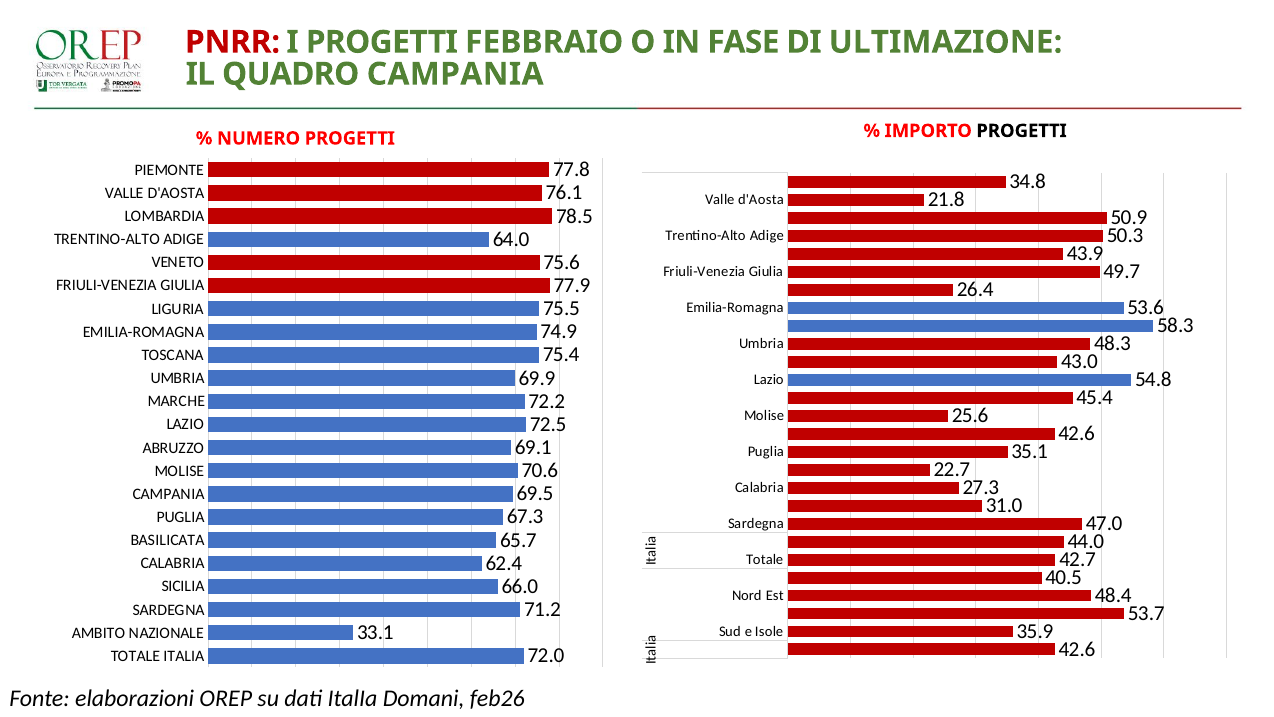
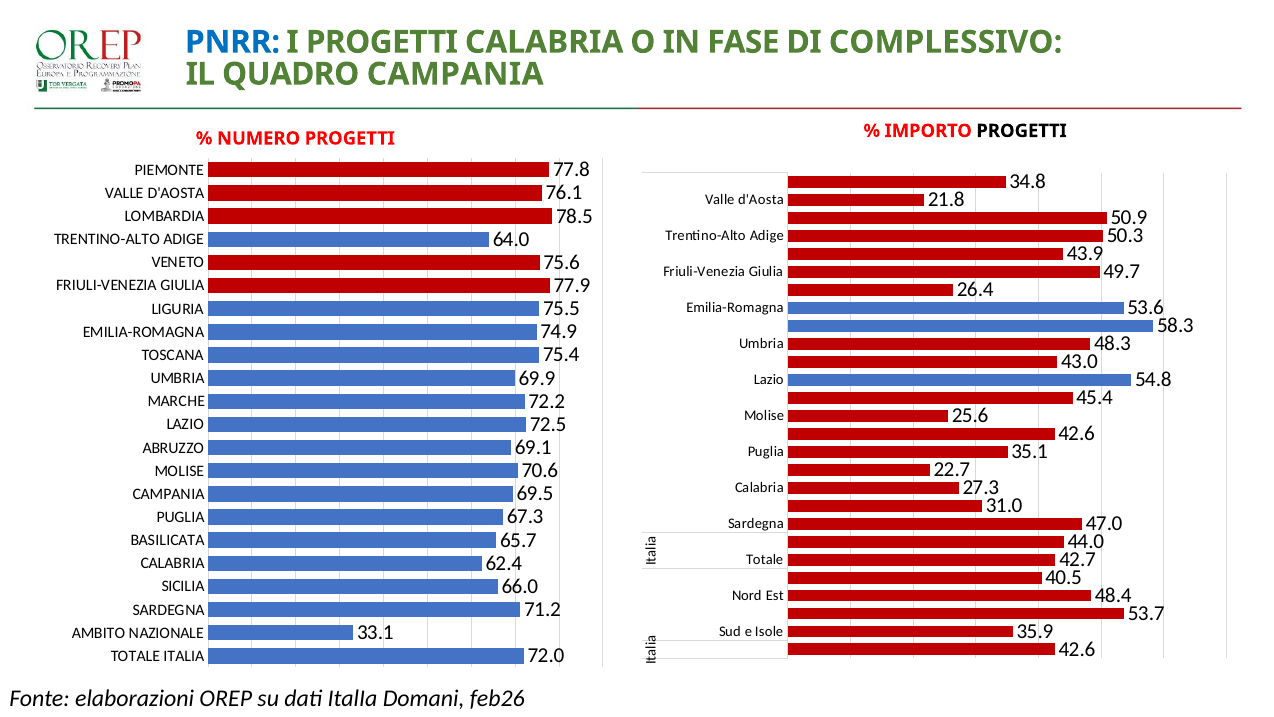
PNRR colour: red -> blue
PROGETTI FEBBRAIO: FEBBRAIO -> CALABRIA
ULTIMAZIONE: ULTIMAZIONE -> COMPLESSIVO
